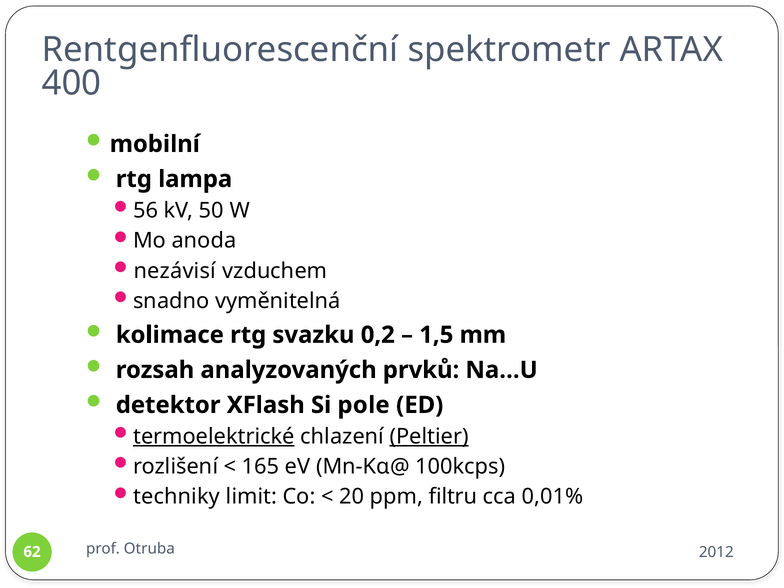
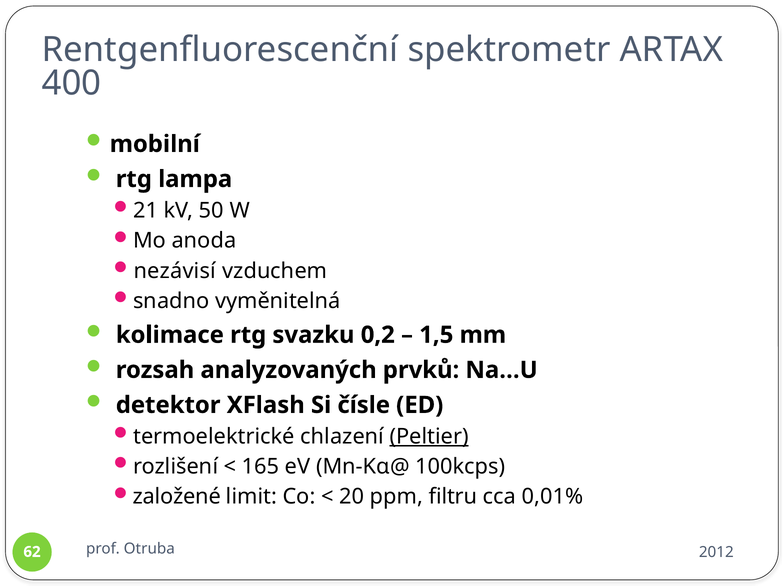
56: 56 -> 21
pole: pole -> čísle
termoelektrické underline: present -> none
techniky: techniky -> založené
